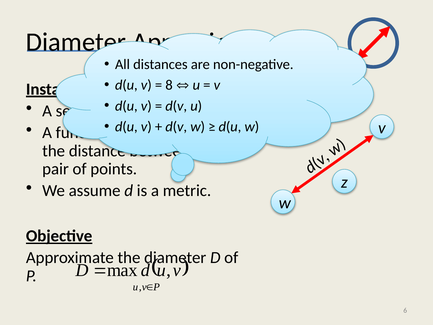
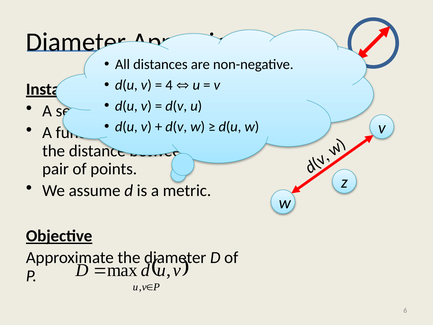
8: 8 -> 4
